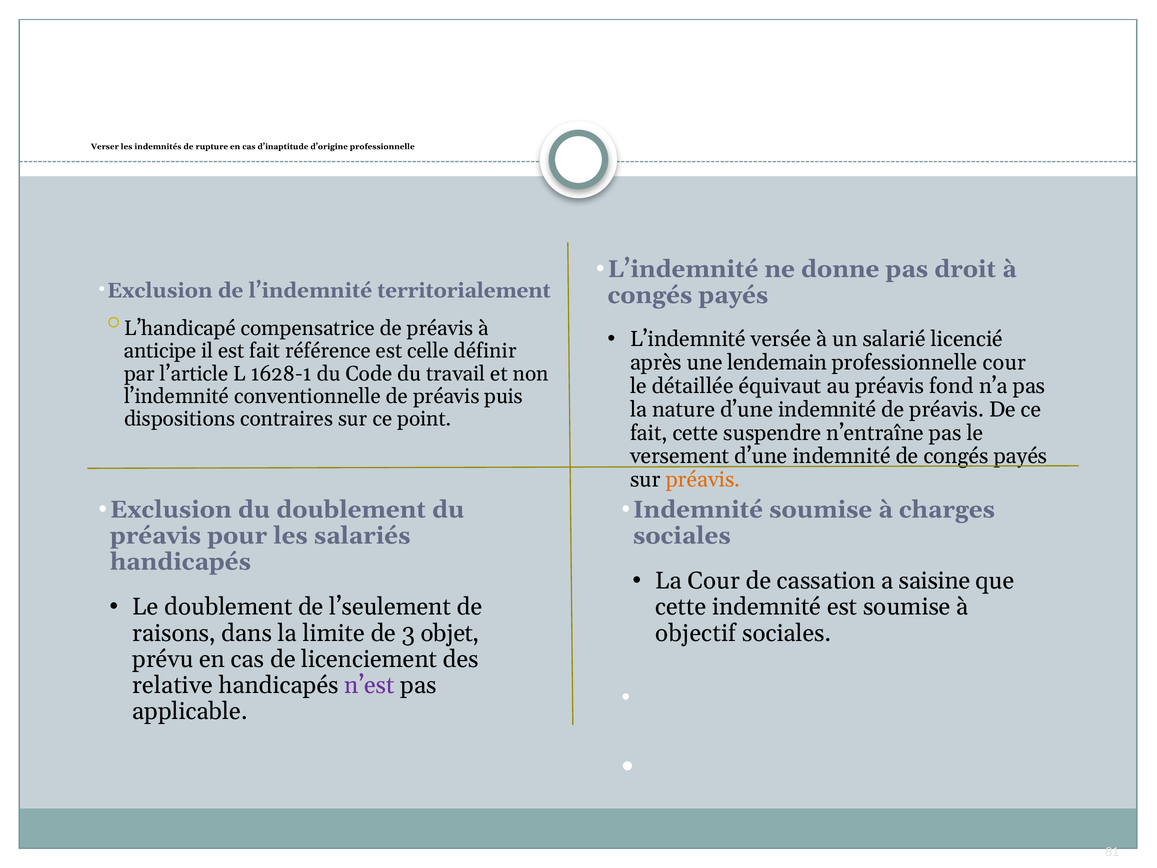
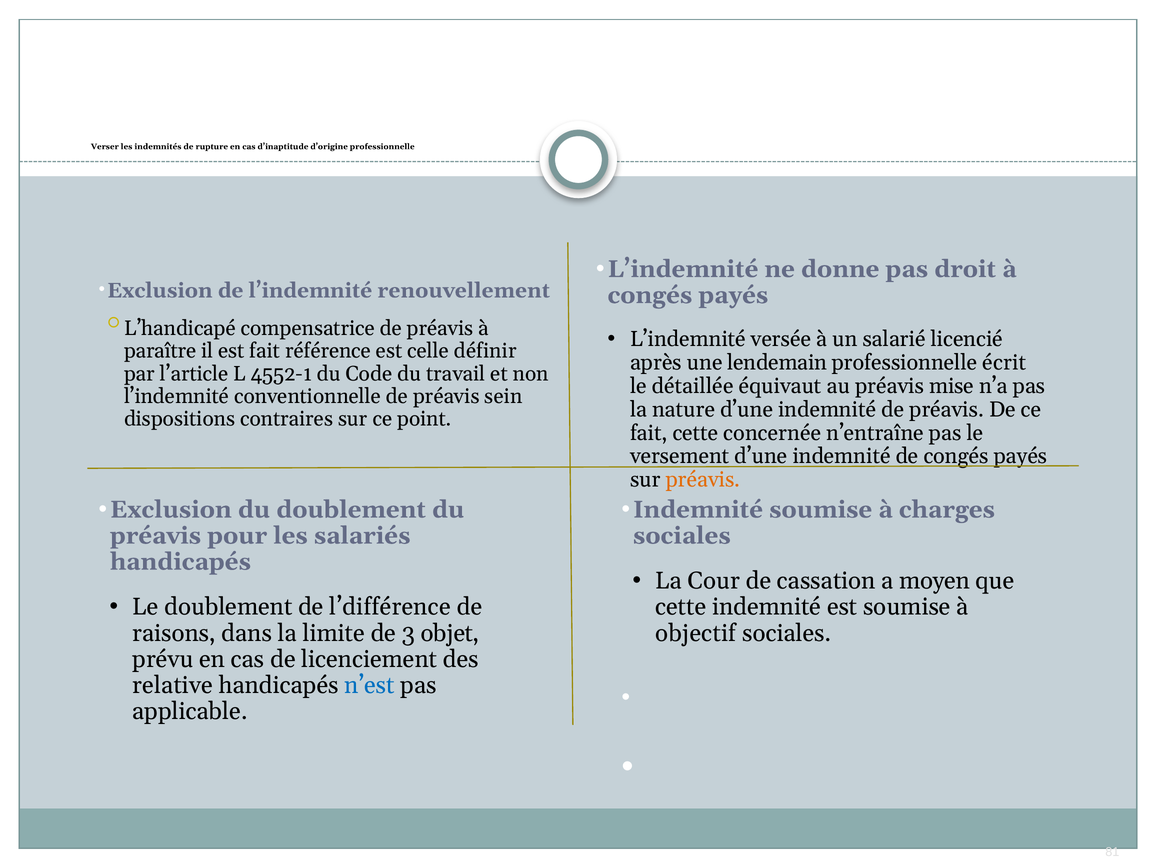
territorialement: territorialement -> renouvellement
anticipe: anticipe -> paraître
professionnelle cour: cour -> écrit
1628-1: 1628-1 -> 4552-1
fond: fond -> mise
puis: puis -> sein
suspendre: suspendre -> concernée
saisine: saisine -> moyen
l’seulement: l’seulement -> l’différence
n’est colour: purple -> blue
